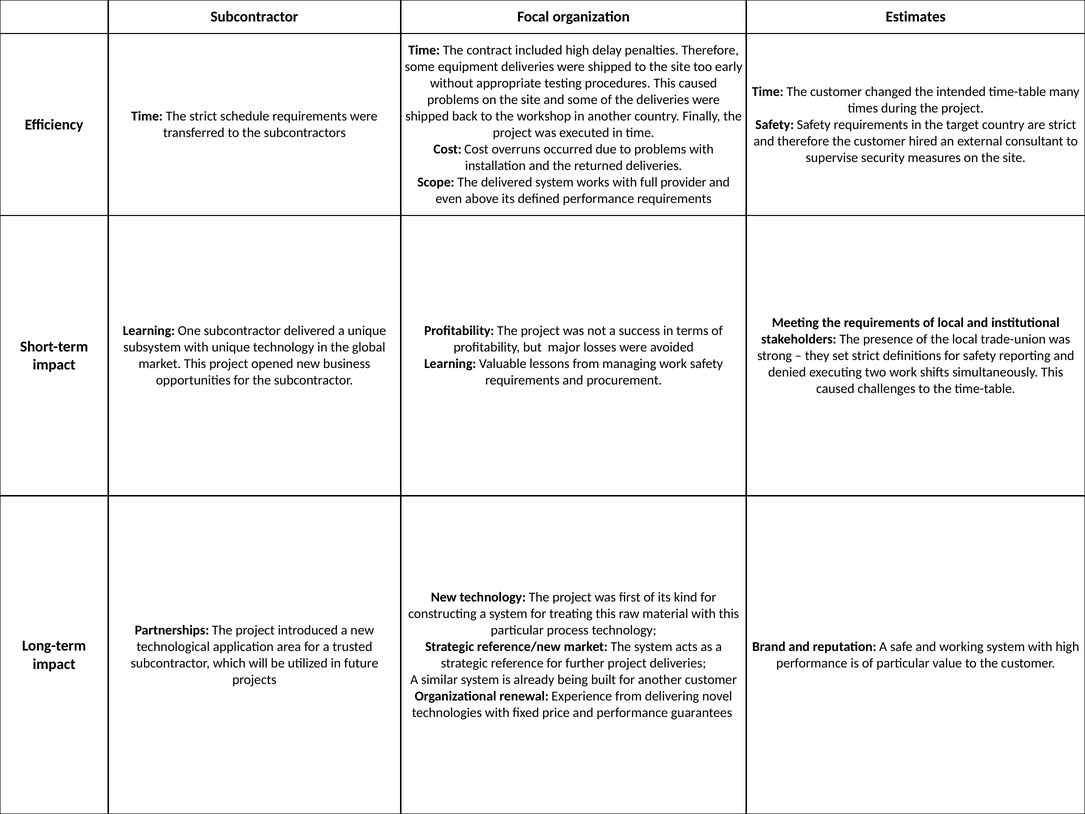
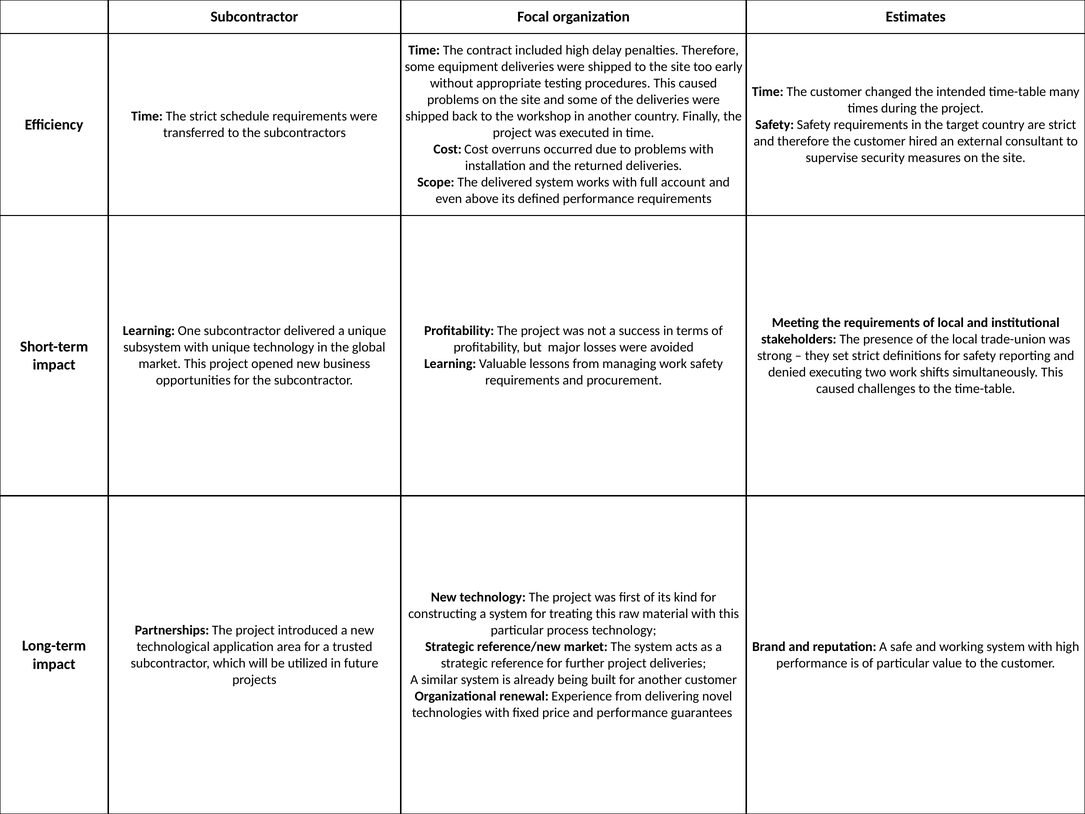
provider: provider -> account
